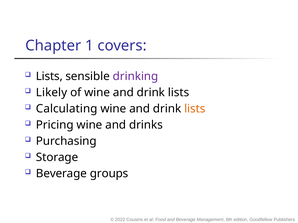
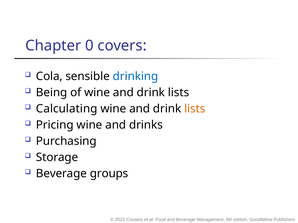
1: 1 -> 0
Lists at (49, 76): Lists -> Cola
drinking colour: purple -> blue
Likely: Likely -> Being
